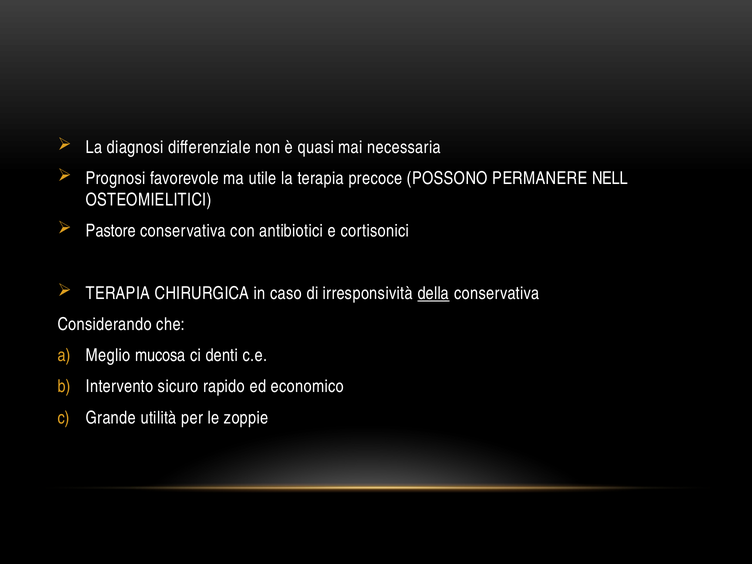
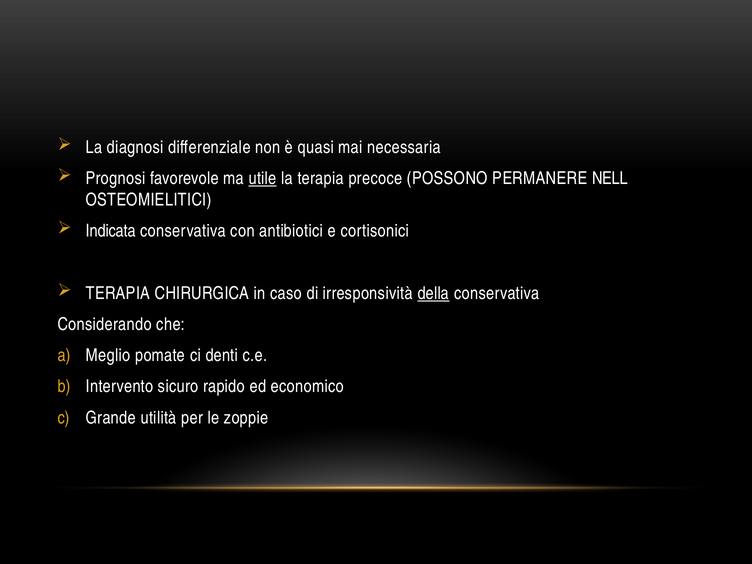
utile underline: none -> present
Pastore: Pastore -> Indicata
mucosa: mucosa -> pomate
